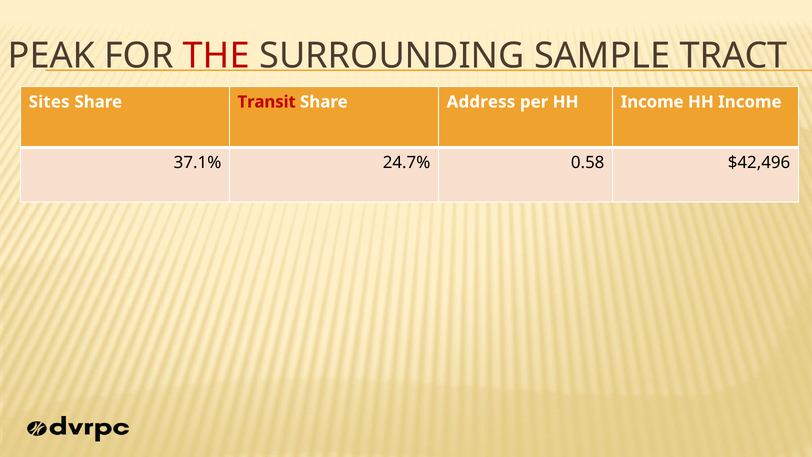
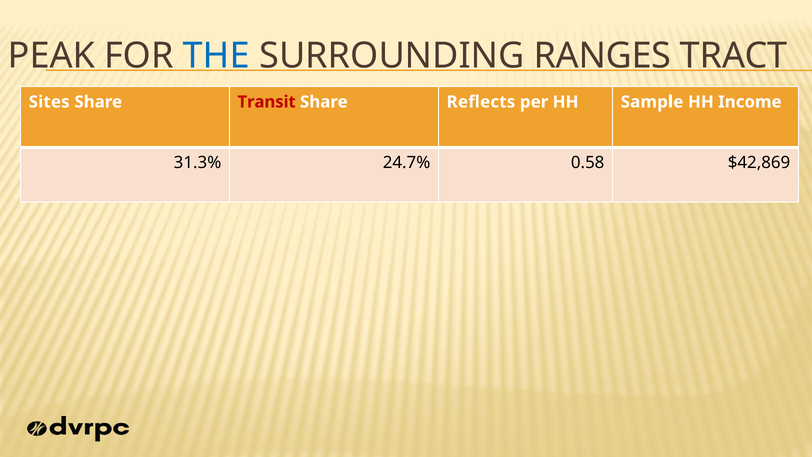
THE colour: red -> blue
SAMPLE: SAMPLE -> RANGES
Address: Address -> Reflects
per HH Income: Income -> Sample
37.1%: 37.1% -> 31.3%
$42,496: $42,496 -> $42,869
